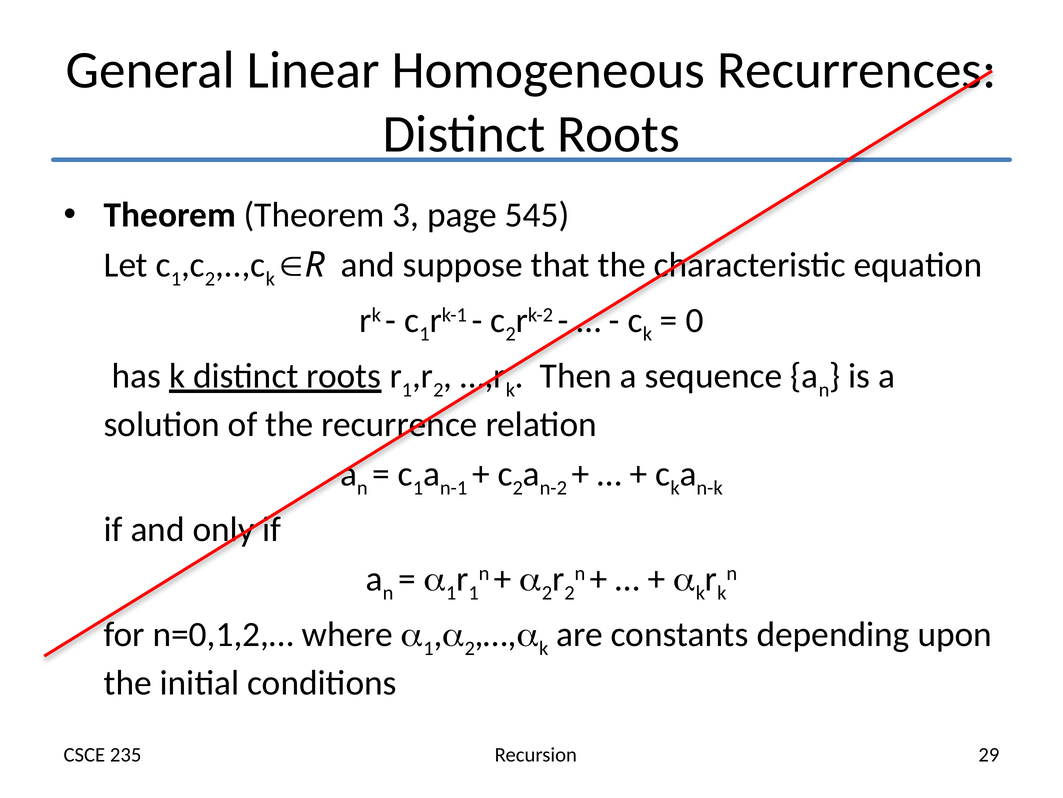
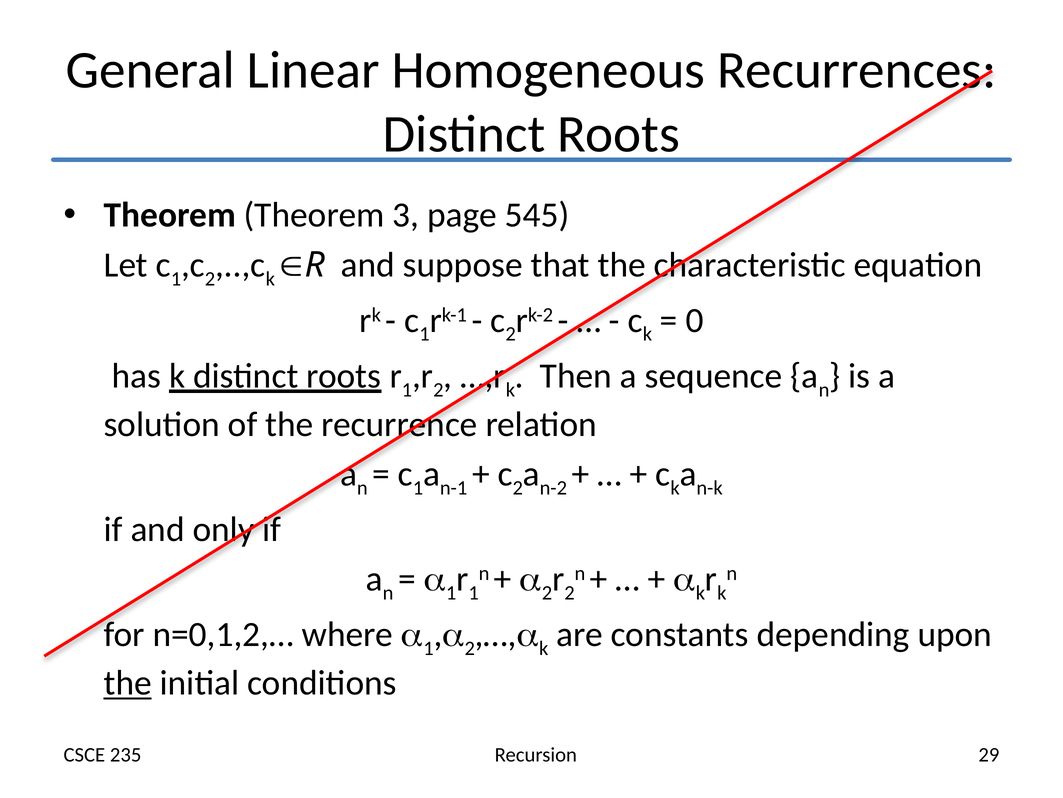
the at (128, 682) underline: none -> present
